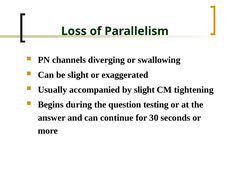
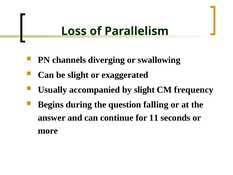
tightening: tightening -> frequency
testing: testing -> falling
30: 30 -> 11
